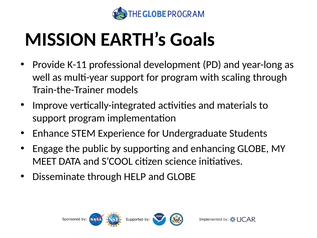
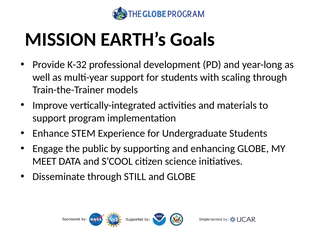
K-11: K-11 -> K-32
for program: program -> students
HELP: HELP -> STILL
